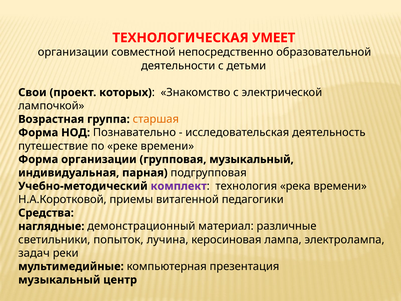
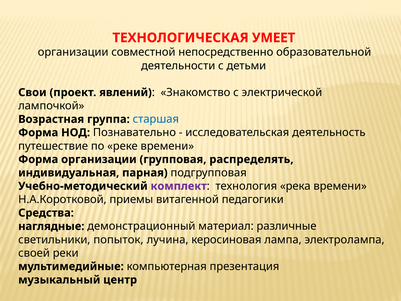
которых: которых -> явлений
старшая colour: orange -> blue
групповая музыкальный: музыкальный -> распределять
задач: задач -> своей
